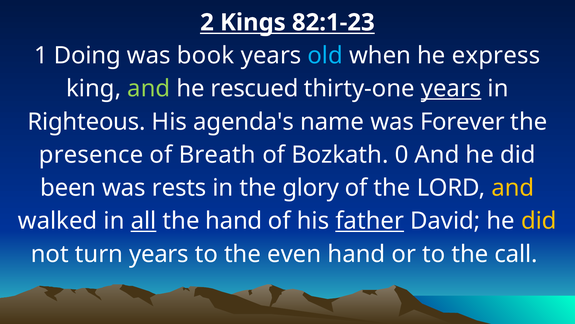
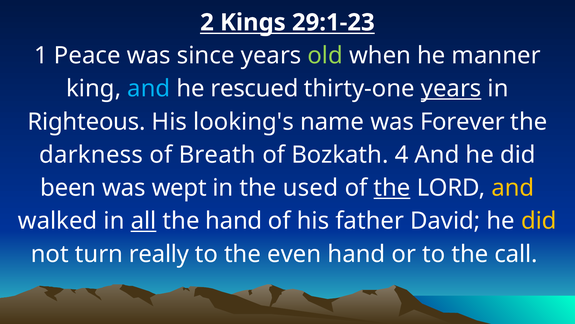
82:1-23: 82:1-23 -> 29:1-23
Doing: Doing -> Peace
book: book -> since
old colour: light blue -> light green
express: express -> manner
and at (149, 89) colour: light green -> light blue
agenda's: agenda's -> looking's
presence: presence -> darkness
0: 0 -> 4
rests: rests -> wept
glory: glory -> used
the at (392, 188) underline: none -> present
father underline: present -> none
turn years: years -> really
